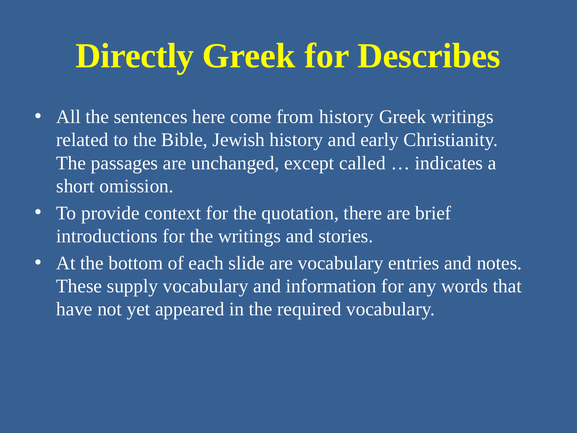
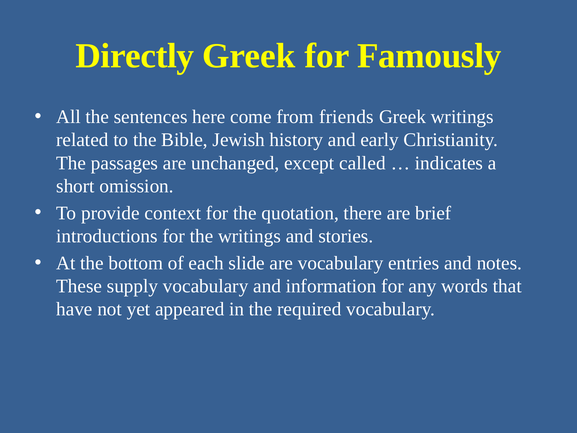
Describes: Describes -> Famously
from history: history -> friends
